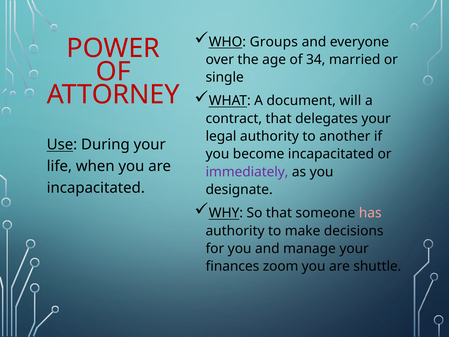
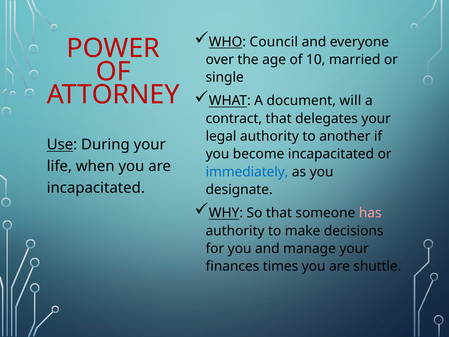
Groups: Groups -> Council
34: 34 -> 10
immediately colour: purple -> blue
zoom: zoom -> times
